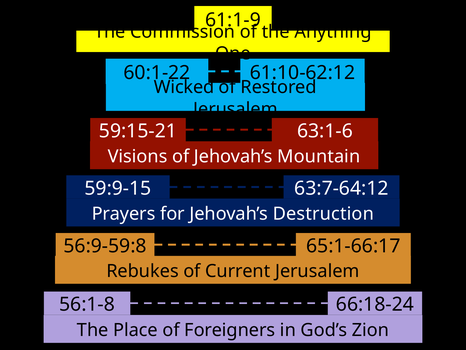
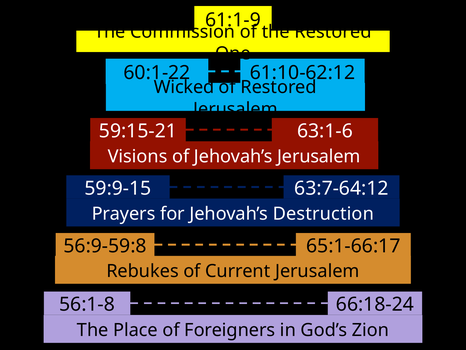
the Anything: Anything -> Restored
Jehovah’s Mountain: Mountain -> Jerusalem
